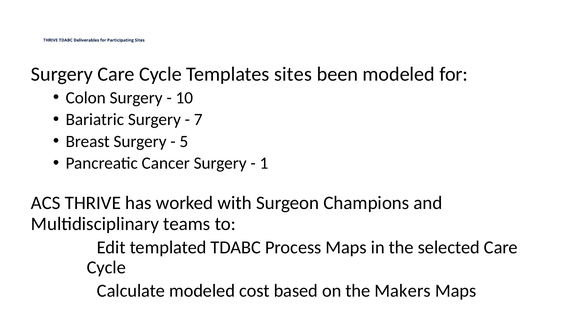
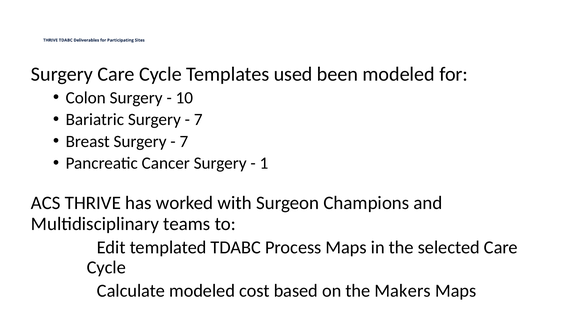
Templates sites: sites -> used
5 at (184, 141): 5 -> 7
